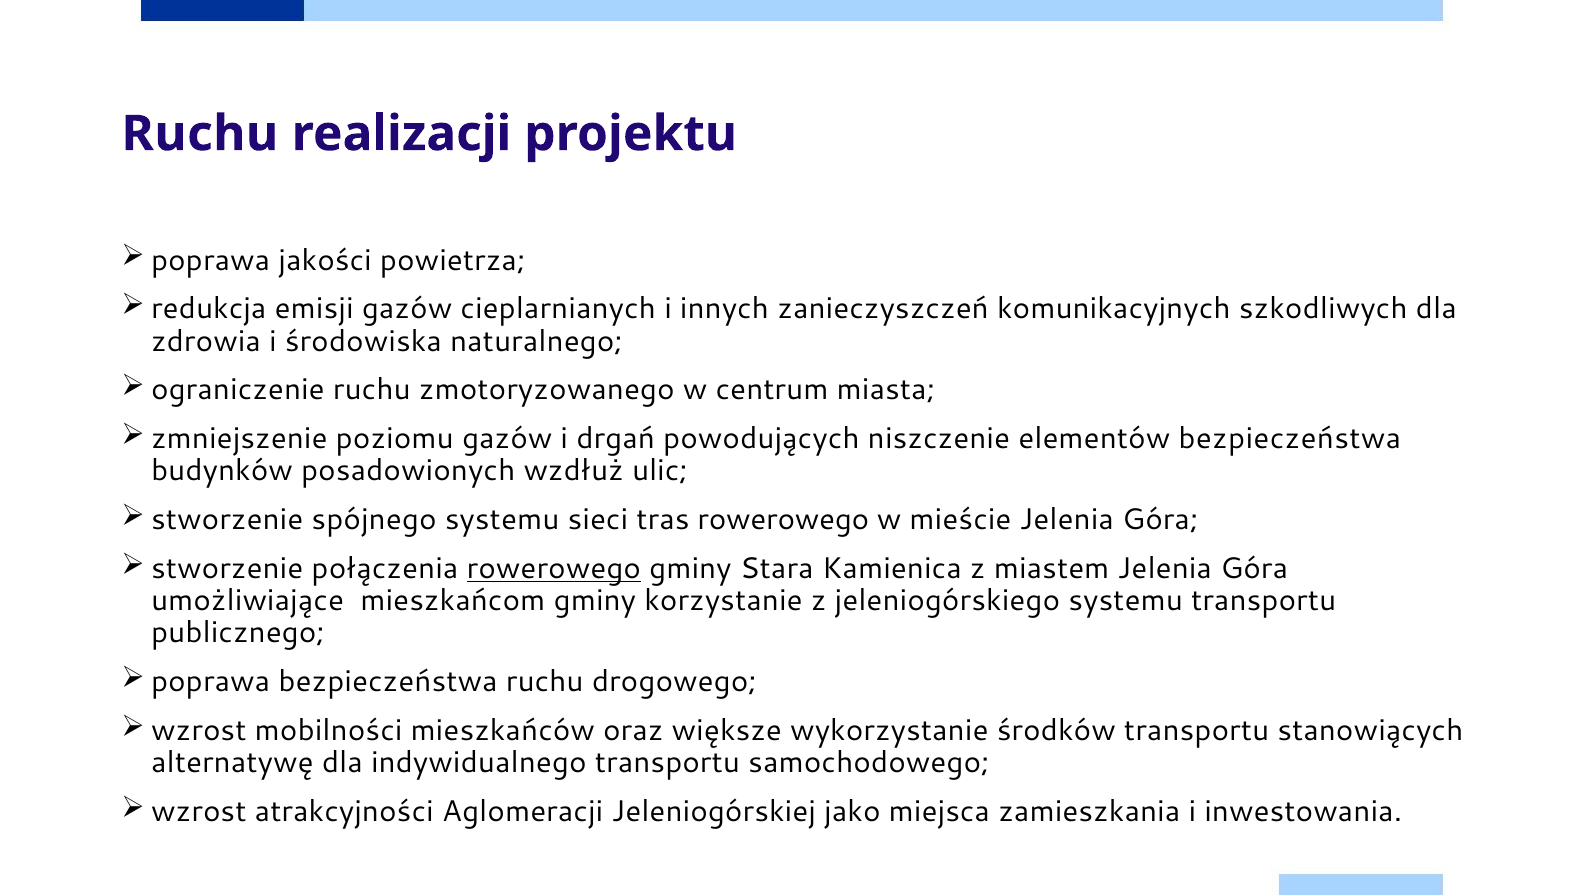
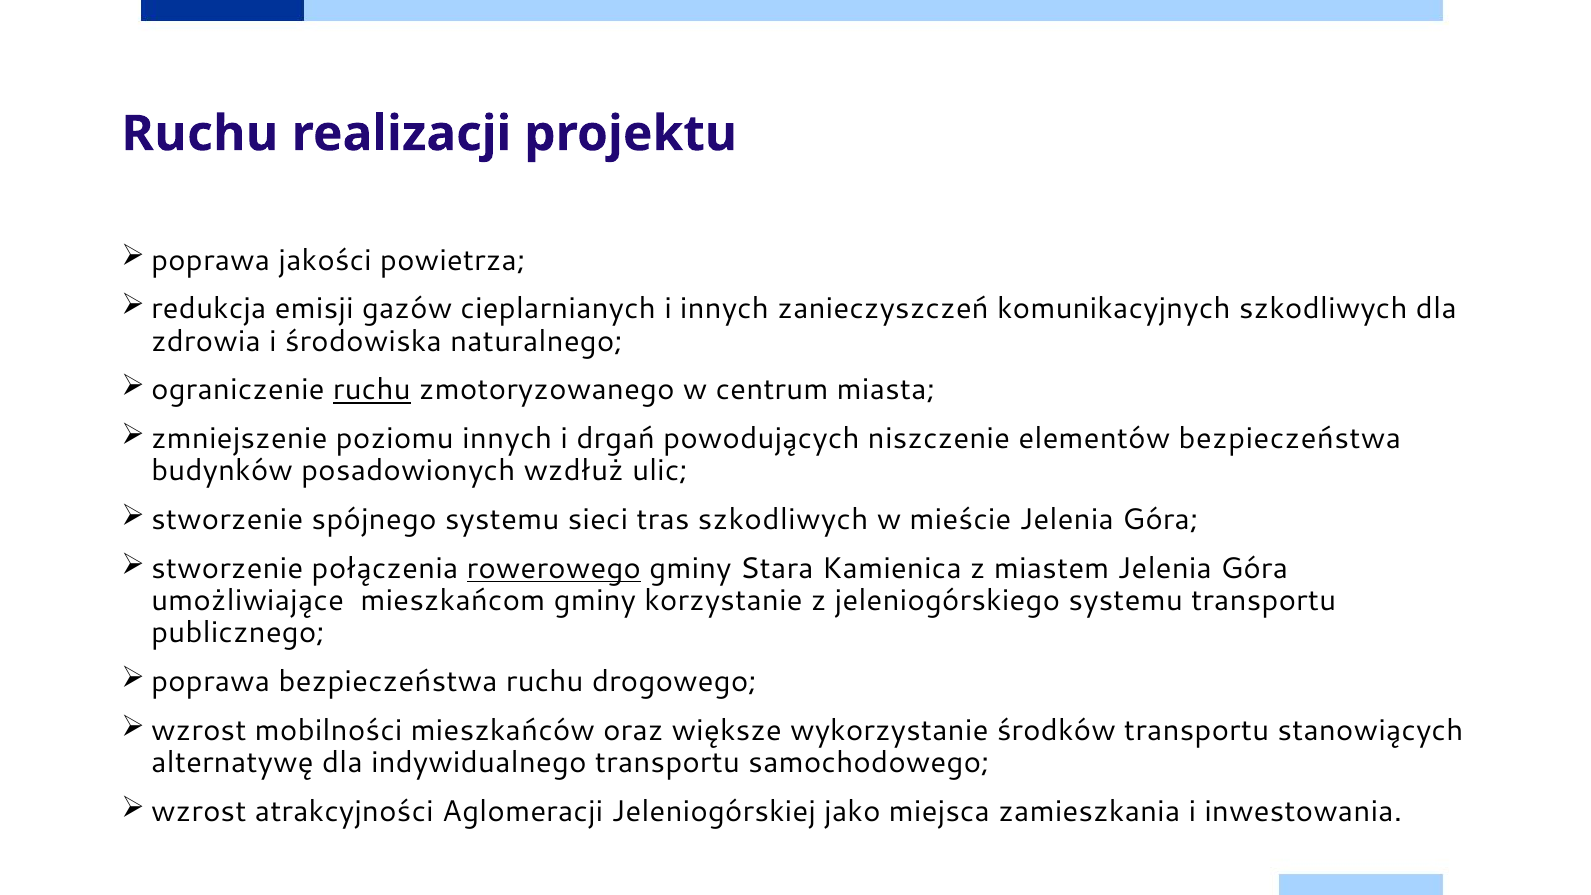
ruchu at (372, 390) underline: none -> present
poziomu gazów: gazów -> innych
tras rowerowego: rowerowego -> szkodliwych
